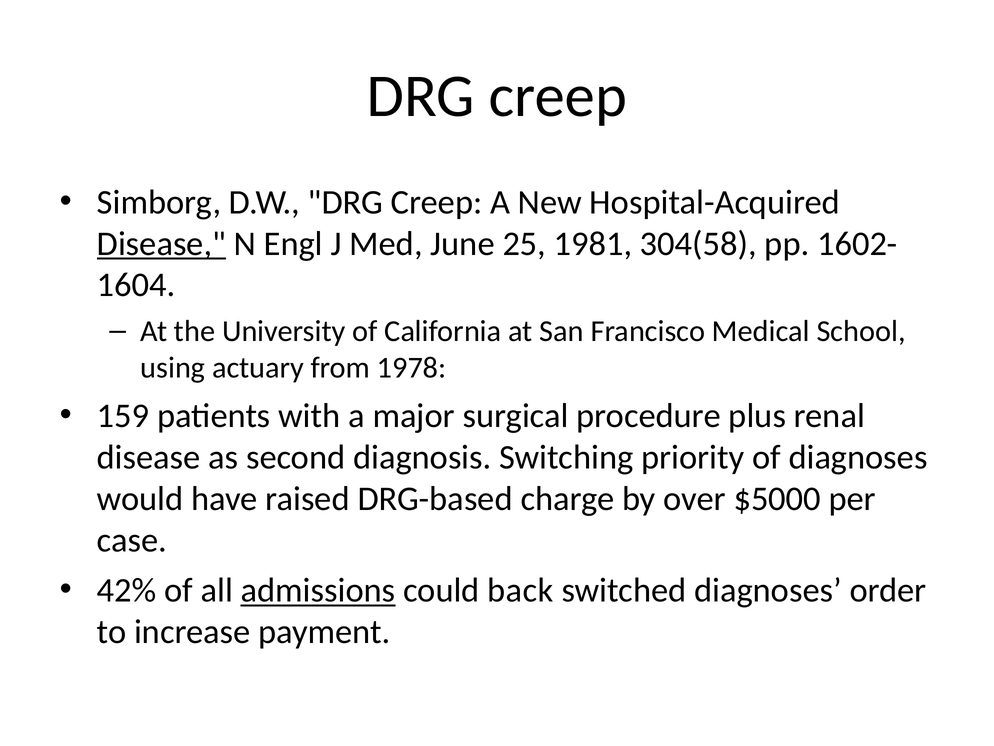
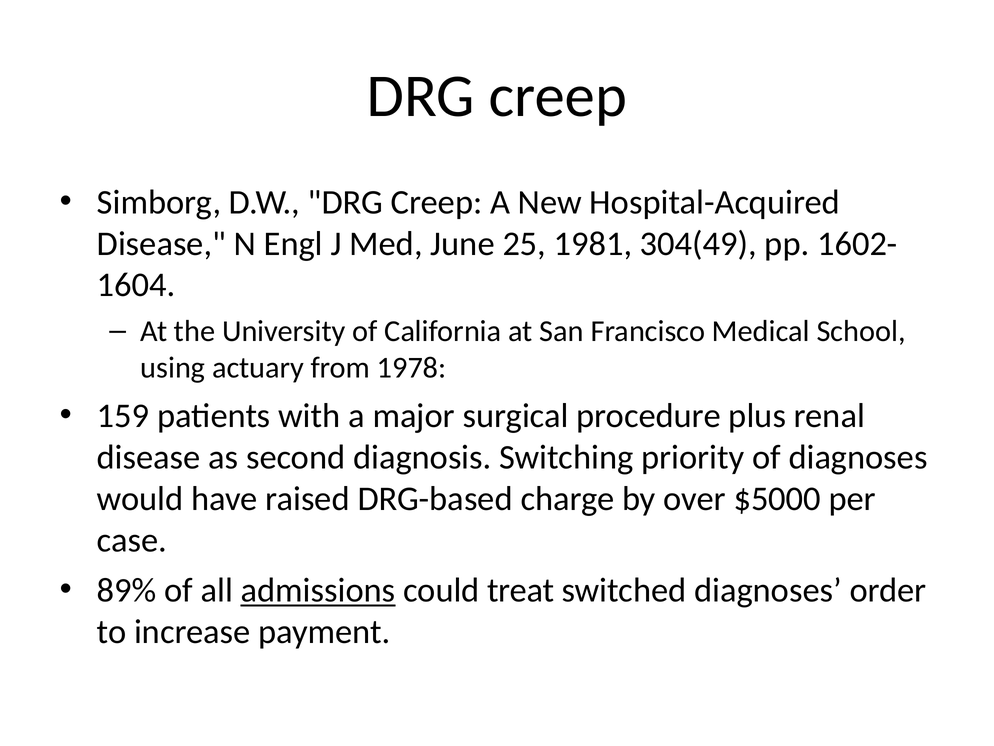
Disease at (161, 243) underline: present -> none
304(58: 304(58 -> 304(49
42%: 42% -> 89%
back: back -> treat
